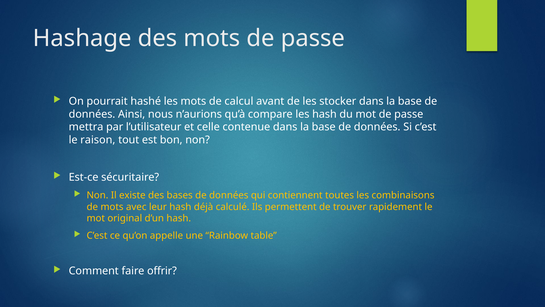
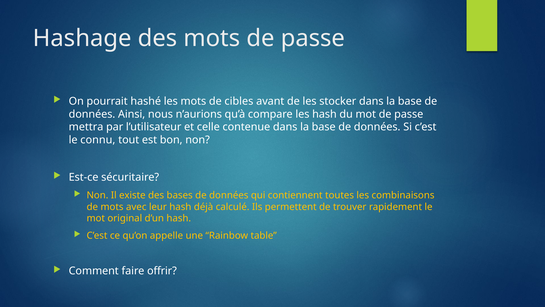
calcul: calcul -> cibles
raison: raison -> connu
